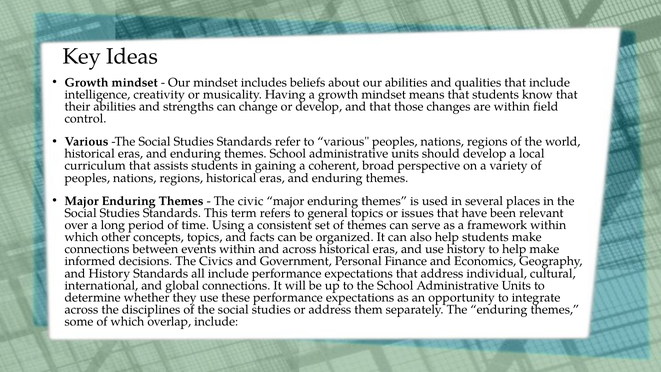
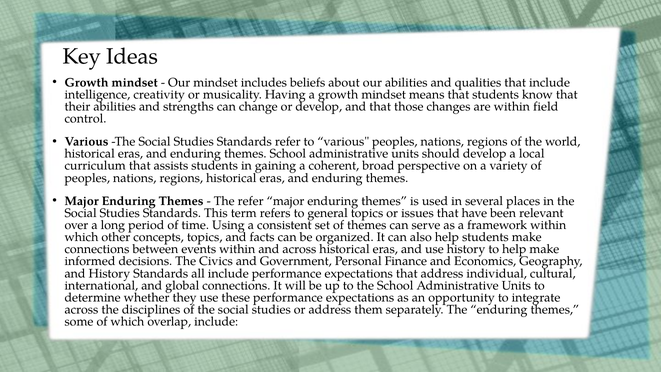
The civic: civic -> refer
